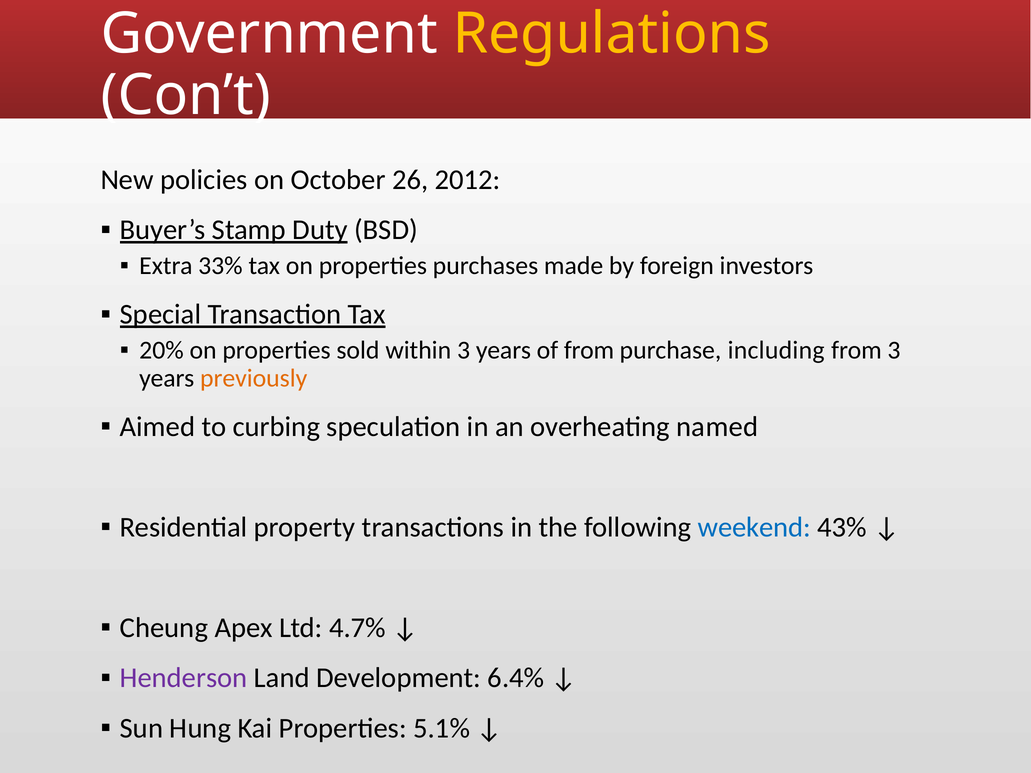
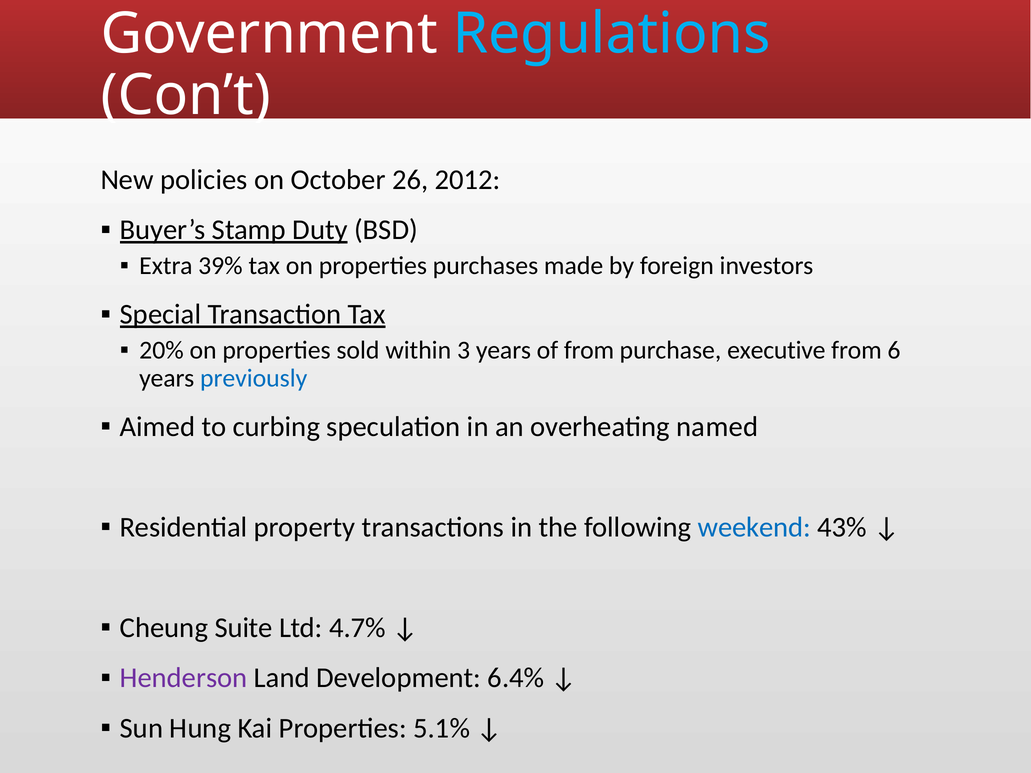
Regulations colour: yellow -> light blue
33%: 33% -> 39%
including: including -> executive
from 3: 3 -> 6
previously colour: orange -> blue
Apex: Apex -> Suite
